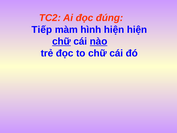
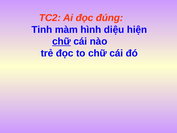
Tiếp: Tiếp -> Tinh
hình hiện: hiện -> diệu
nào underline: present -> none
